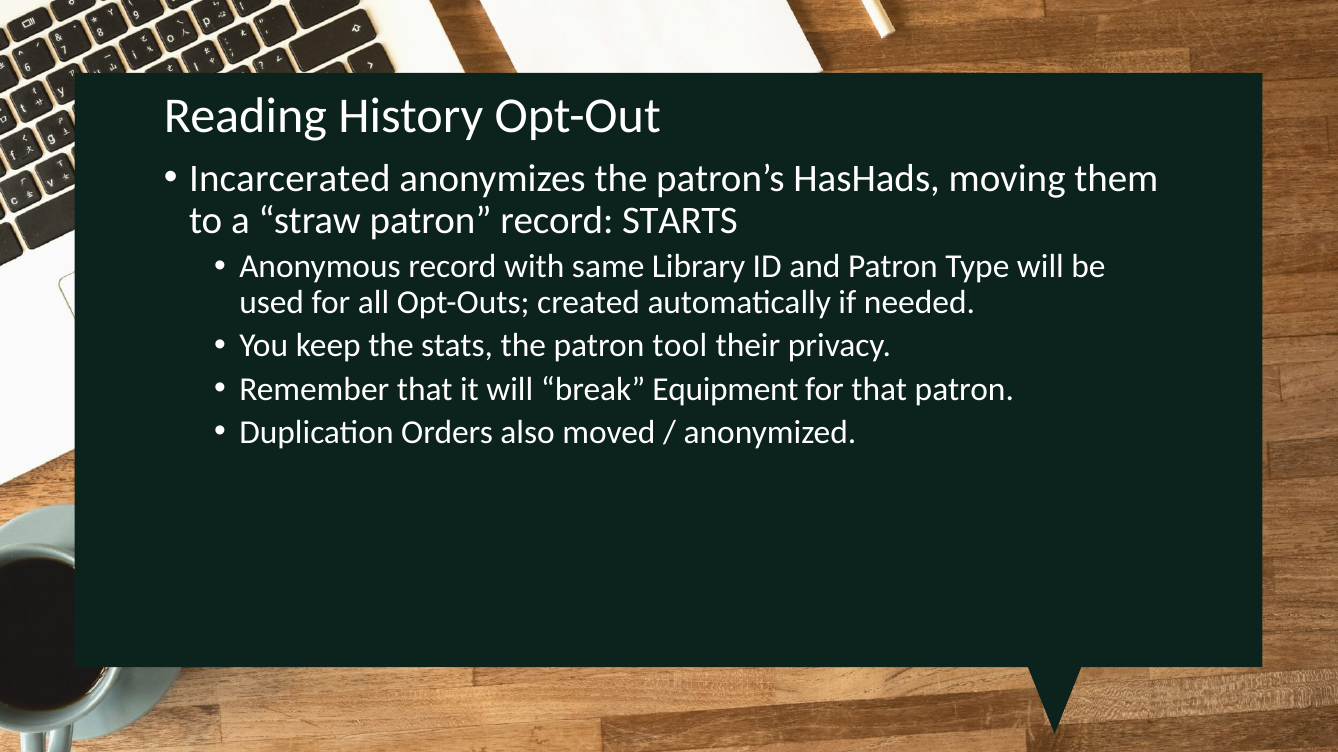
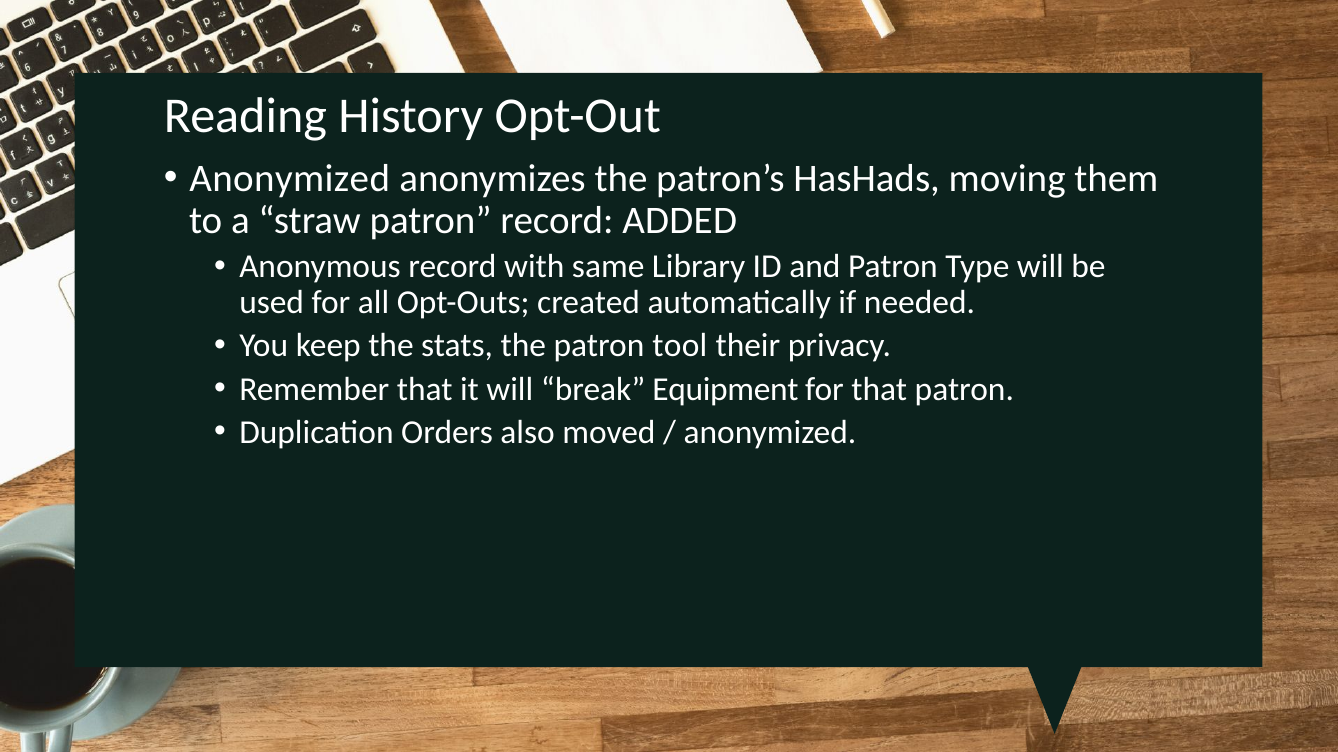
Incarcerated at (290, 179): Incarcerated -> Anonymized
STARTS: STARTS -> ADDED
